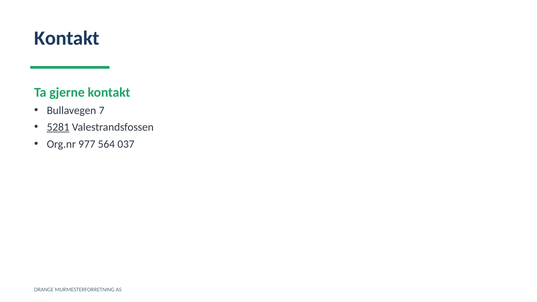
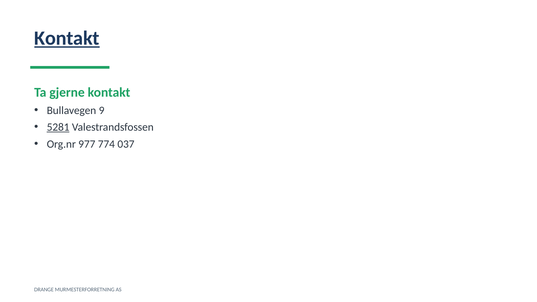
Kontakt at (67, 38) underline: none -> present
7: 7 -> 9
564: 564 -> 774
